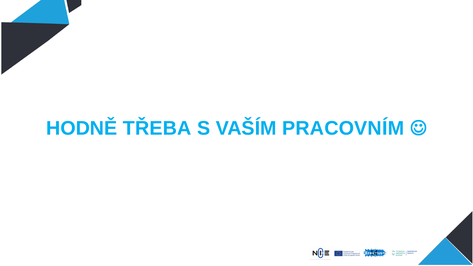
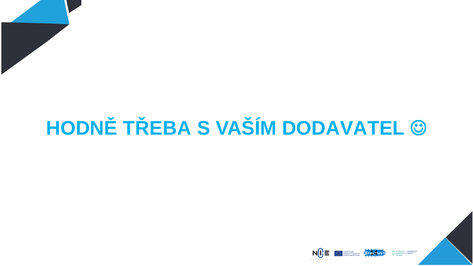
PRACOVNÍM: PRACOVNÍM -> DODAVATEL
